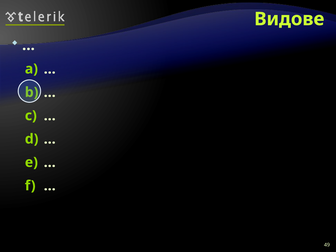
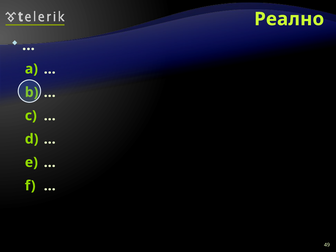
Видове: Видове -> Реално
